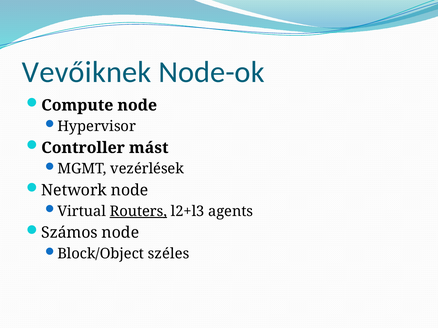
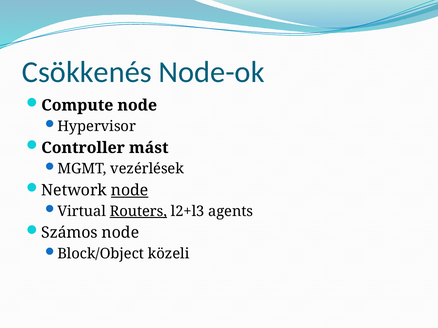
Vevőiknek: Vevőiknek -> Csökkenés
node at (130, 191) underline: none -> present
széles: széles -> közeli
